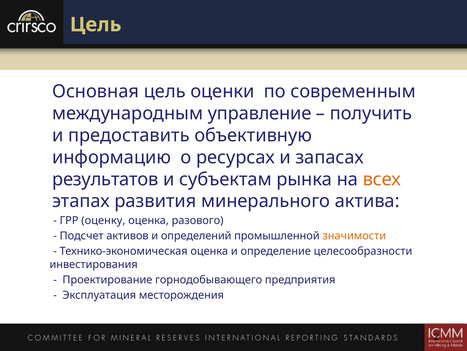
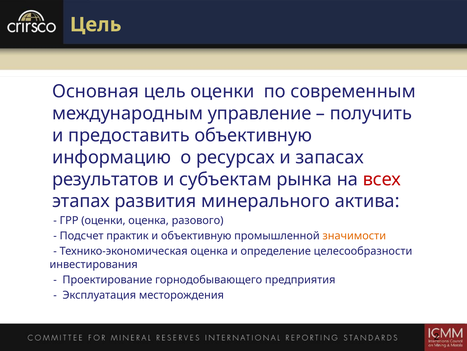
всех colour: orange -> red
ГРР оценку: оценку -> оценки
активов: активов -> практик
и определений: определений -> объективную
